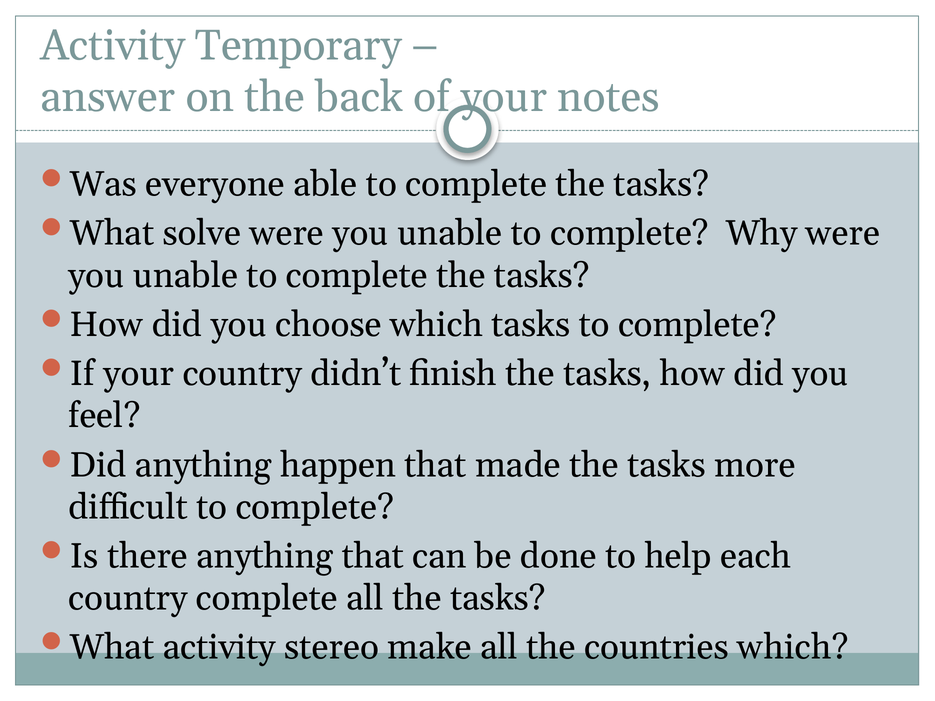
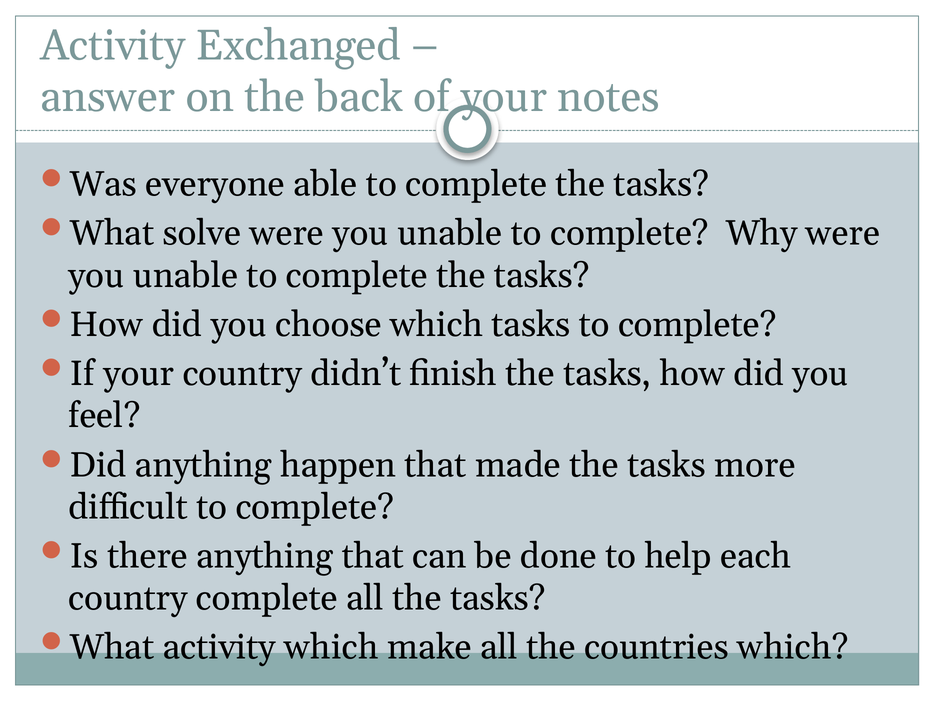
Temporary: Temporary -> Exchanged
activity stereo: stereo -> which
